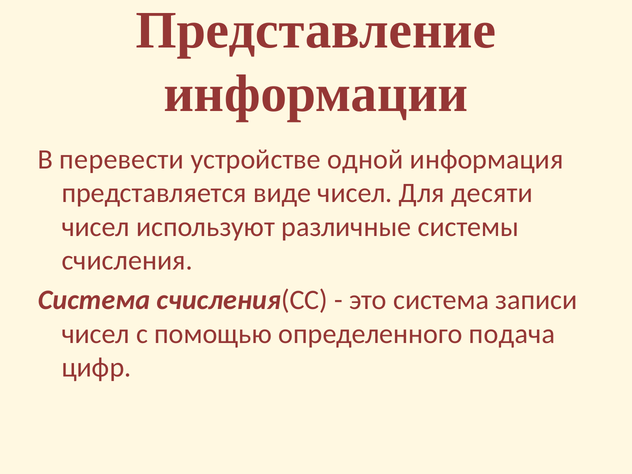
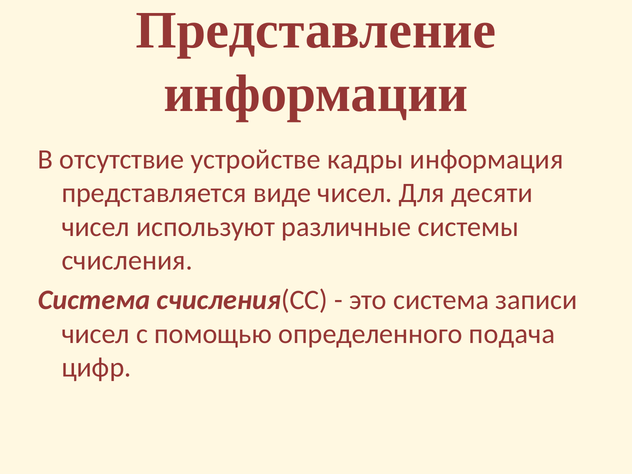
перевести: перевести -> отсутствие
одной: одной -> кадры
